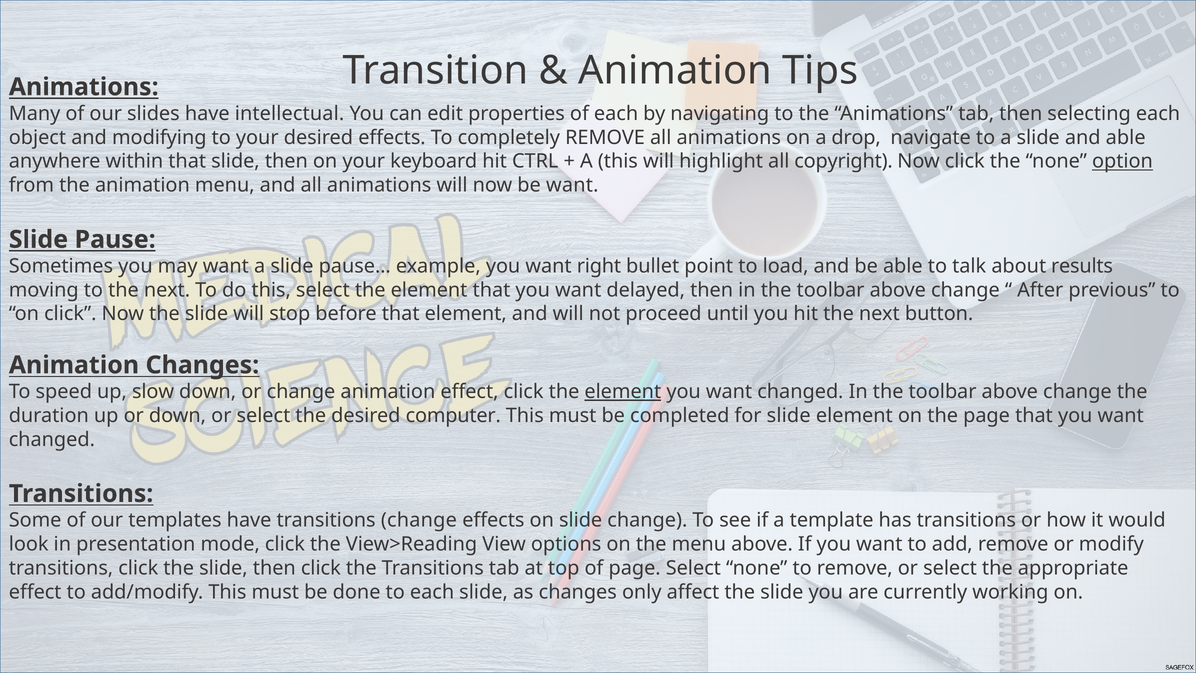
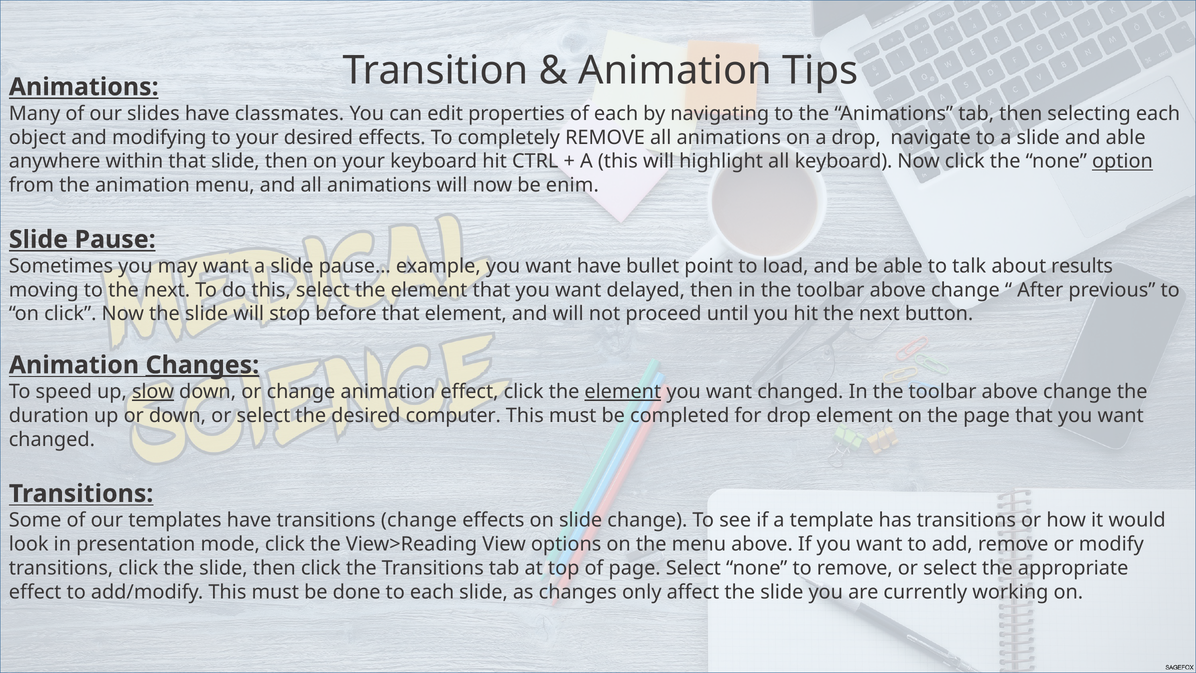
intellectual: intellectual -> classmates
all copyright: copyright -> keyboard
be want: want -> enim
want right: right -> have
Changes at (202, 365) underline: none -> present
slow underline: none -> present
for slide: slide -> drop
